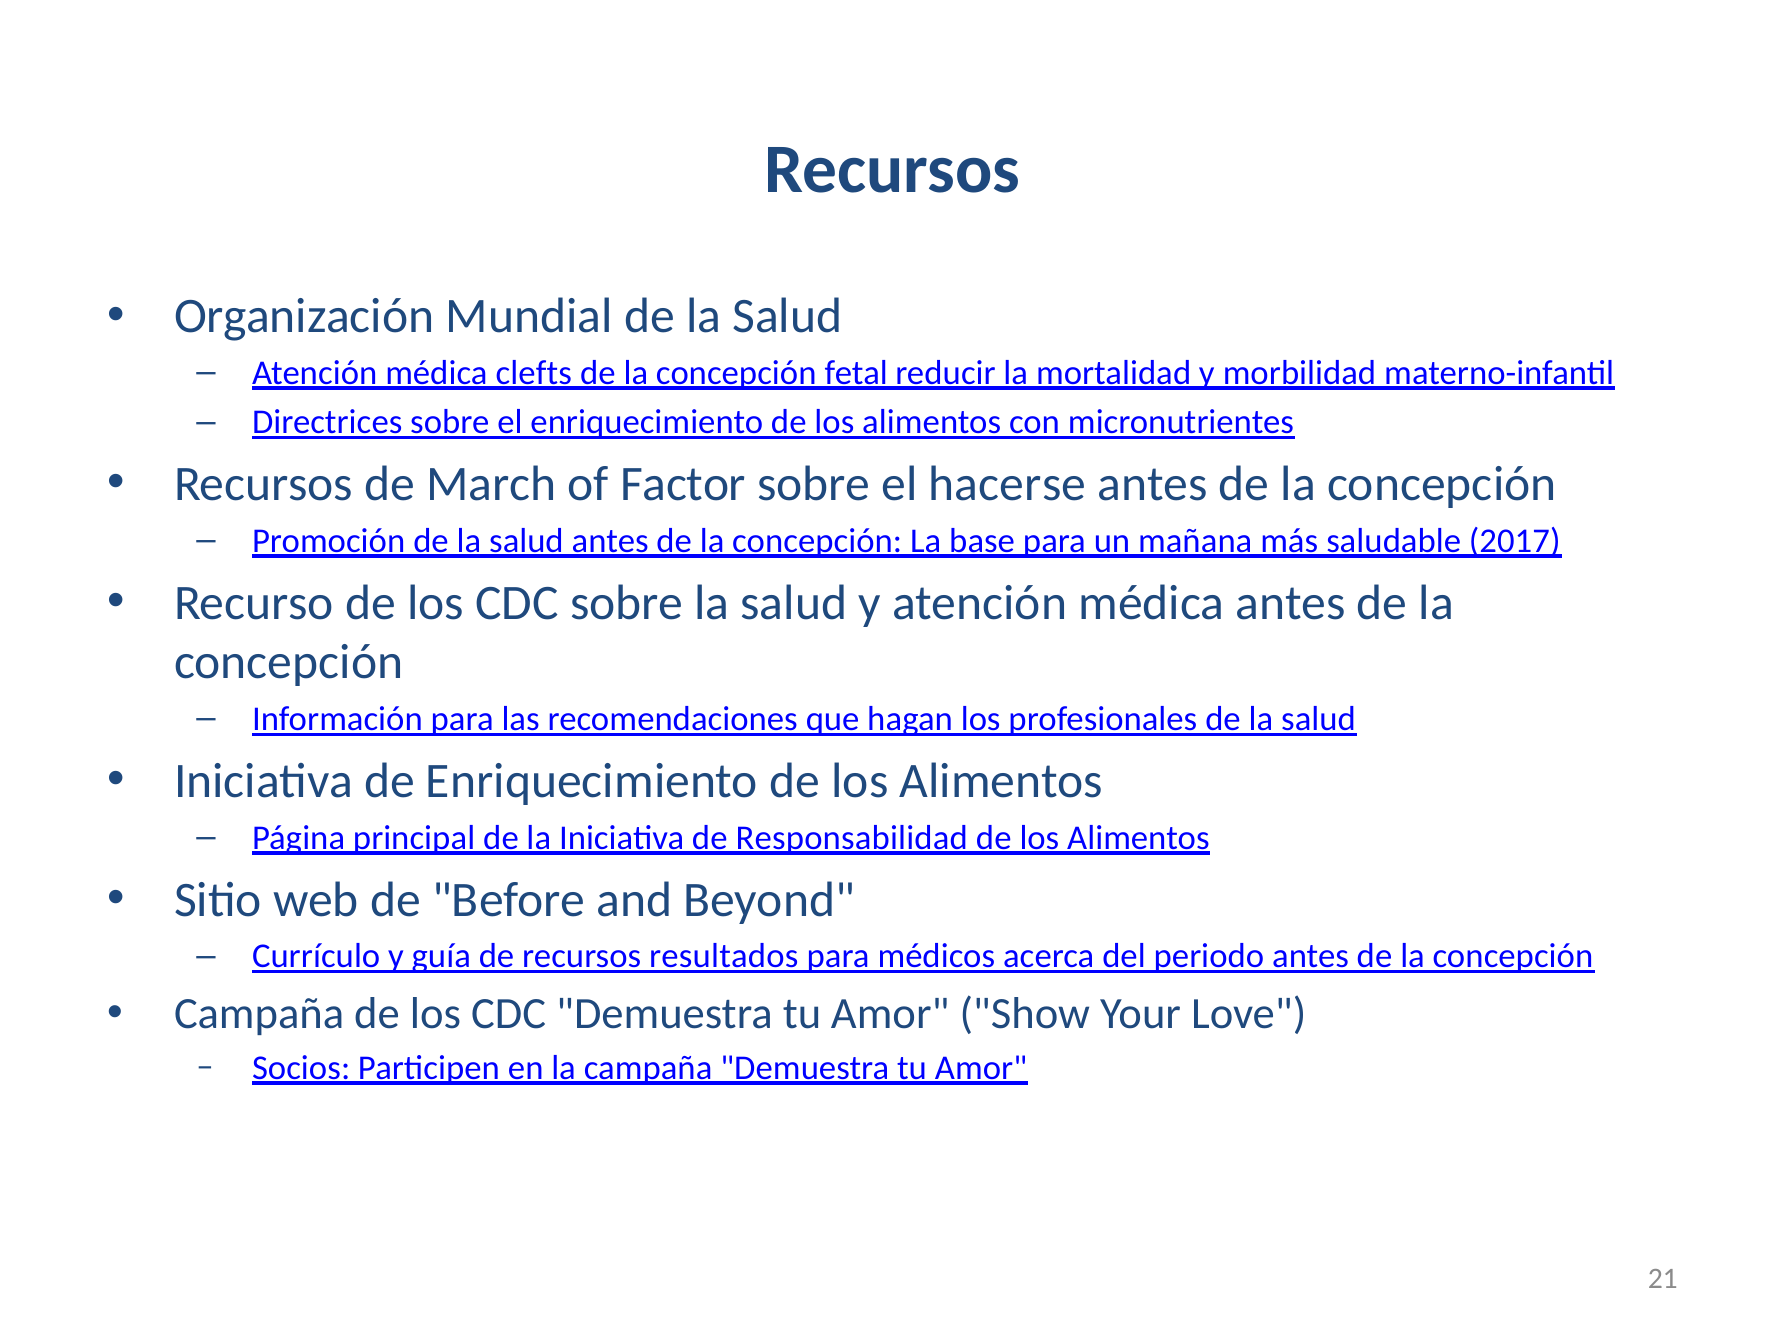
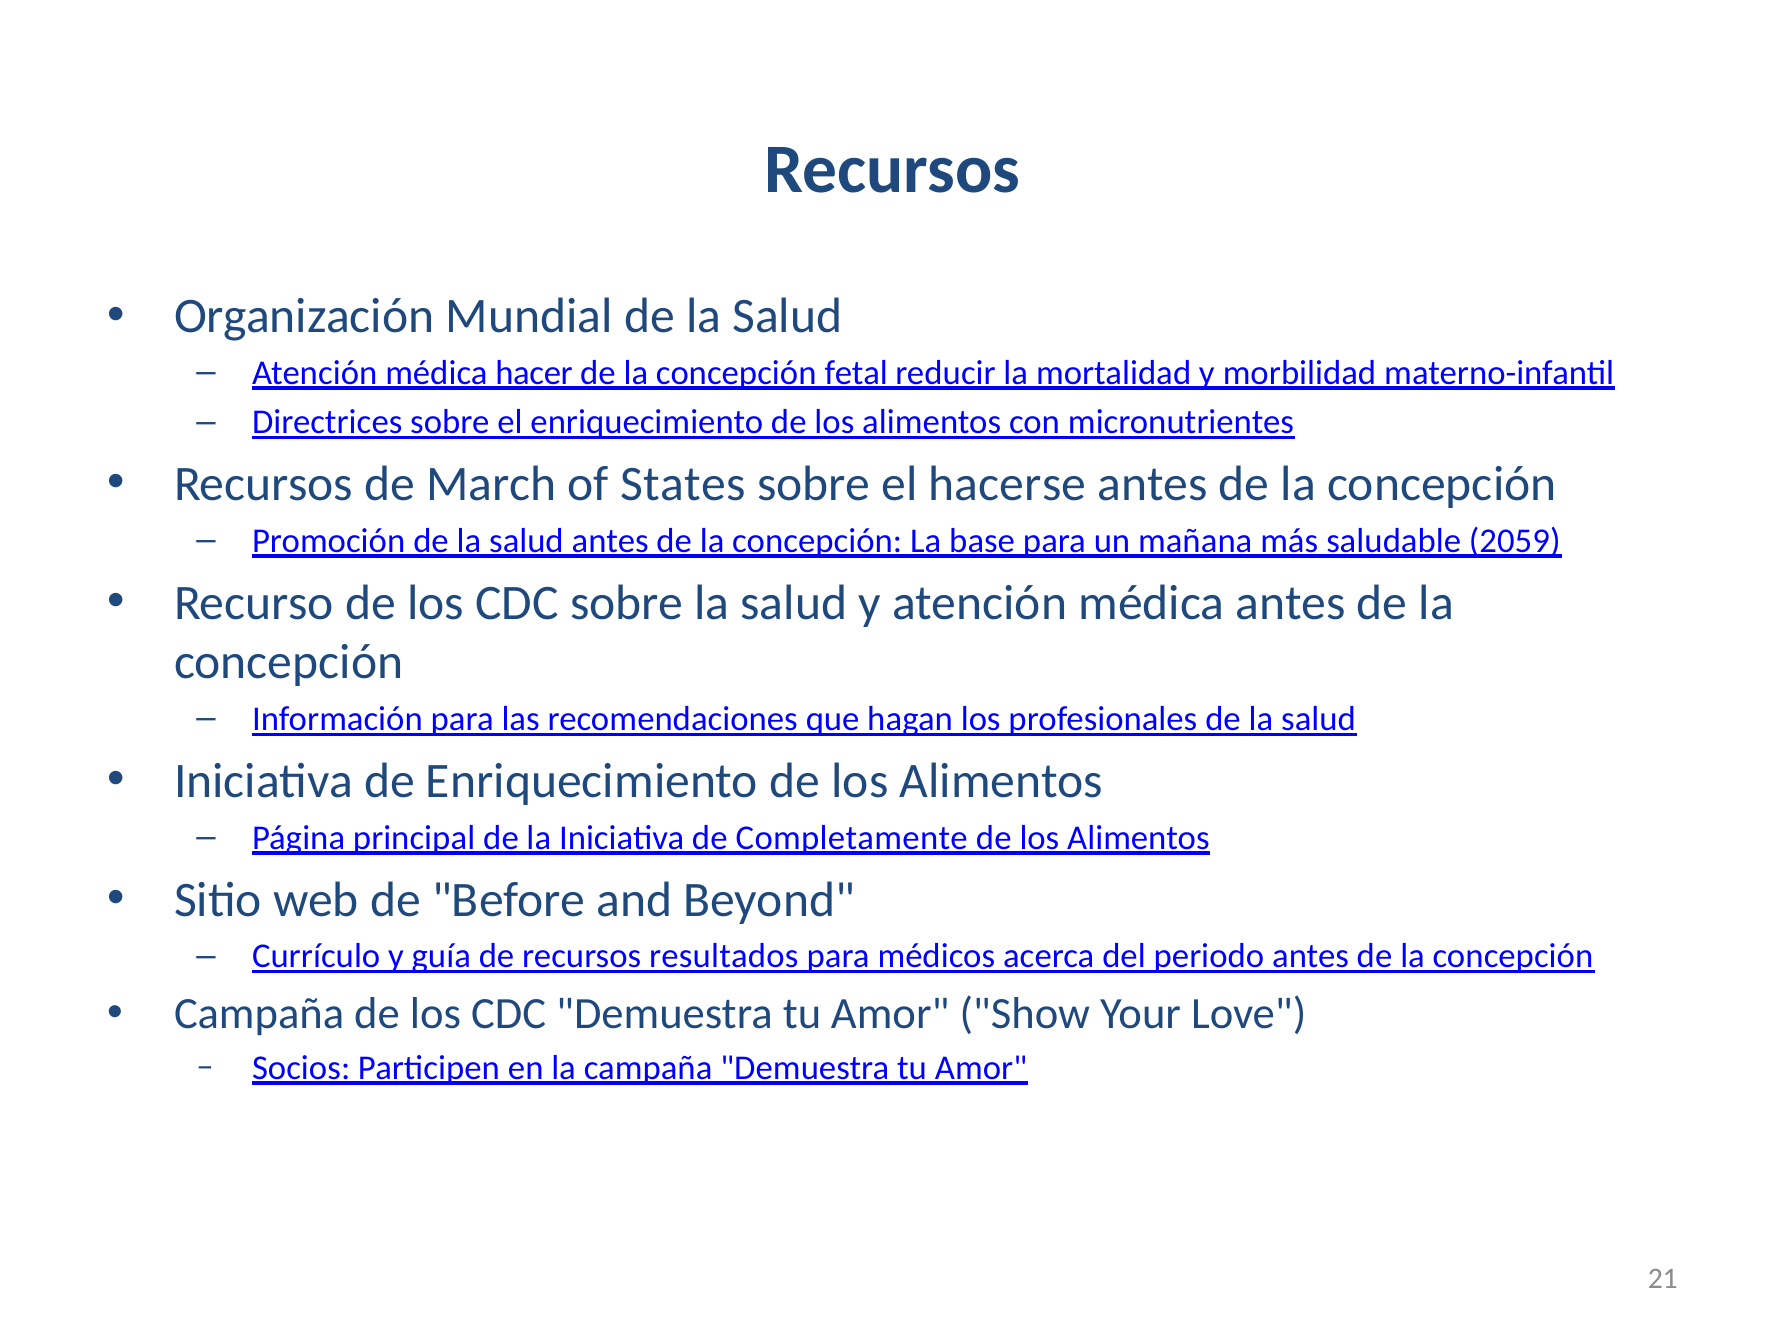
clefts: clefts -> hacer
Factor: Factor -> States
2017: 2017 -> 2059
Responsabilidad: Responsabilidad -> Completamente
